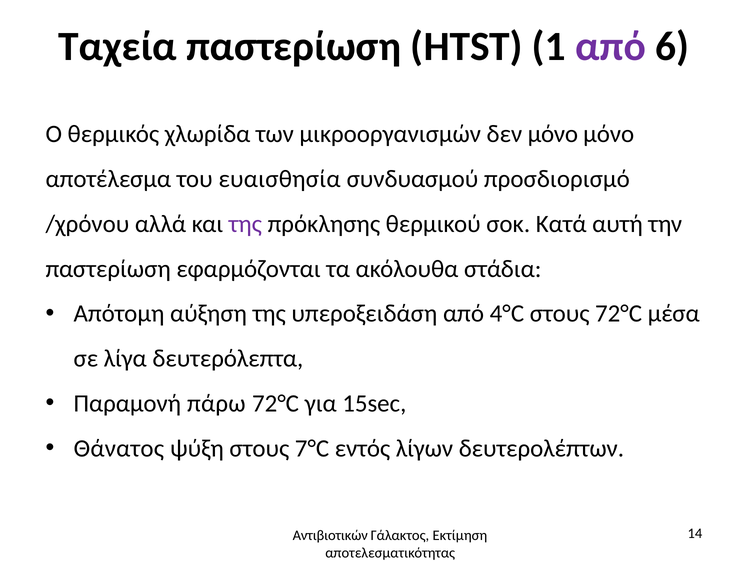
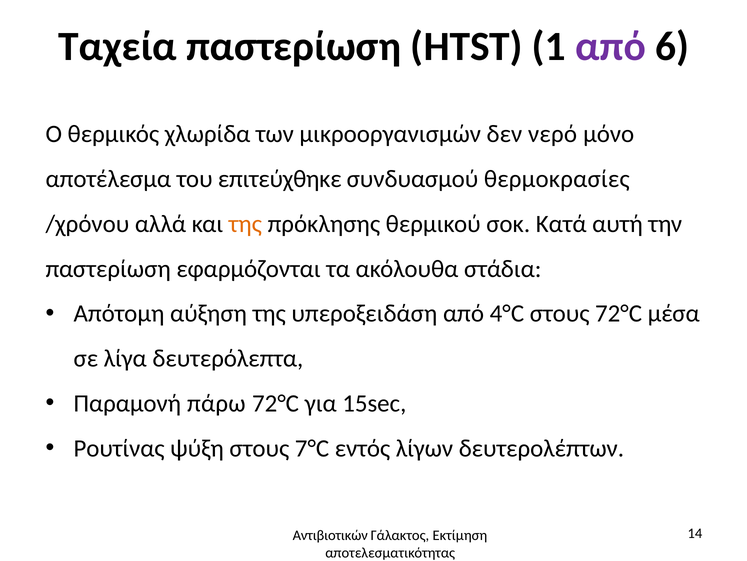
δεν μόνο: μόνο -> νερό
ευαισθησία: ευαισθησία -> επιτεύχθηκε
προσδιορισμό: προσδιορισμό -> θερμοκρασίες
της at (245, 224) colour: purple -> orange
Θάνατος: Θάνατος -> Ρουτίνας
